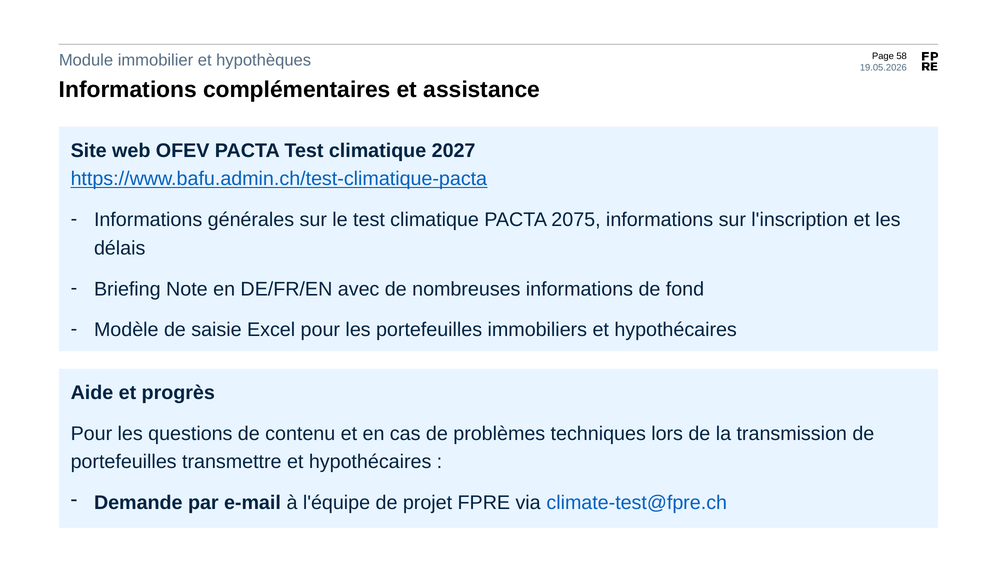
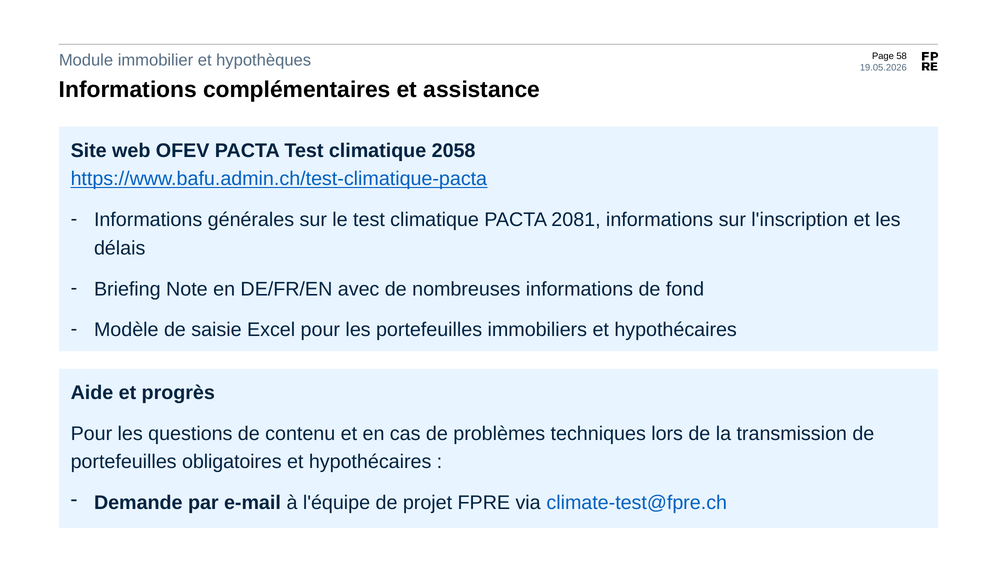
2027: 2027 -> 2058
2075: 2075 -> 2081
transmettre: transmettre -> obligatoires
